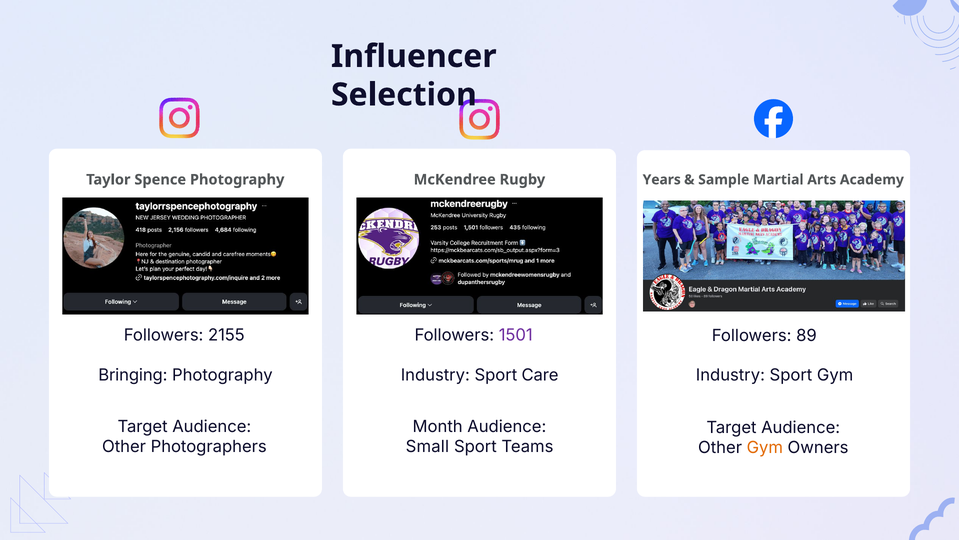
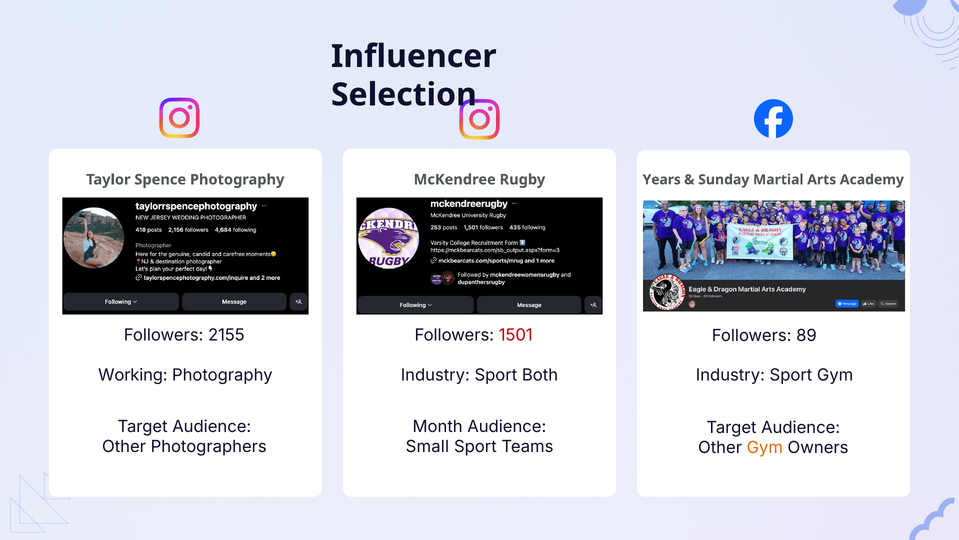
Sample: Sample -> Sunday
1501 colour: purple -> red
Bringing: Bringing -> Working
Care: Care -> Both
